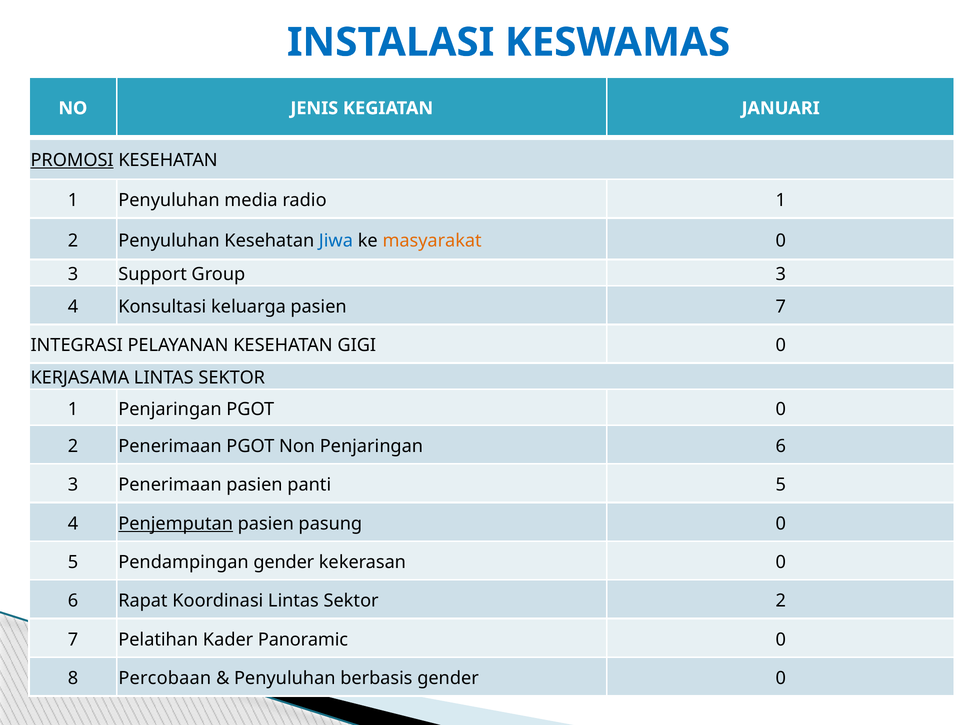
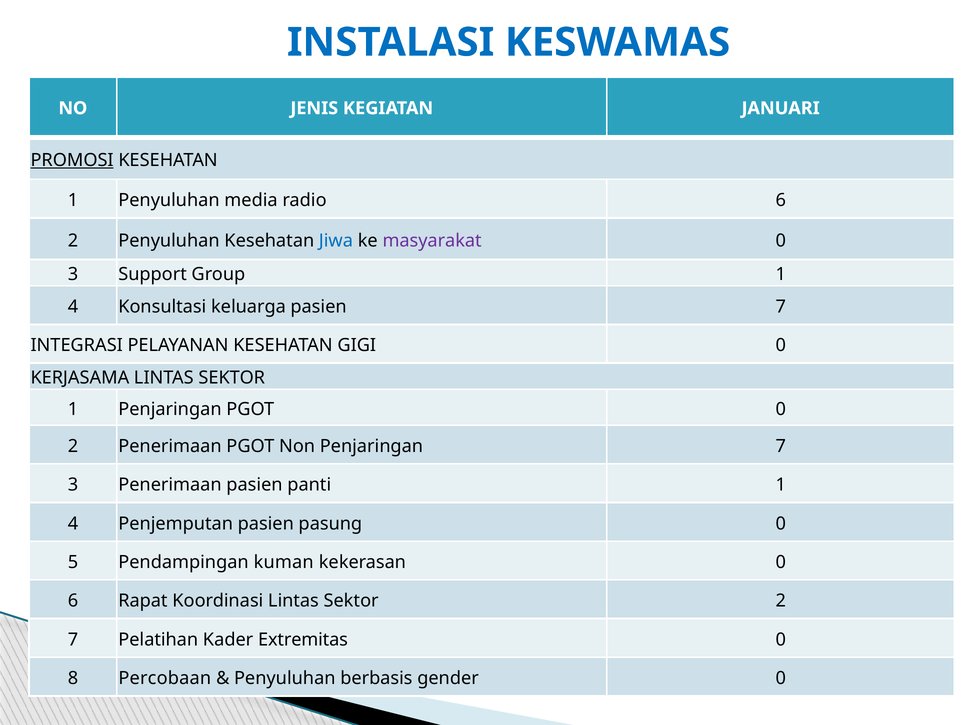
radio 1: 1 -> 6
masyarakat colour: orange -> purple
Group 3: 3 -> 1
Penjaringan 6: 6 -> 7
panti 5: 5 -> 1
Penjemputan underline: present -> none
Pendampingan gender: gender -> kuman
Panoramic: Panoramic -> Extremitas
